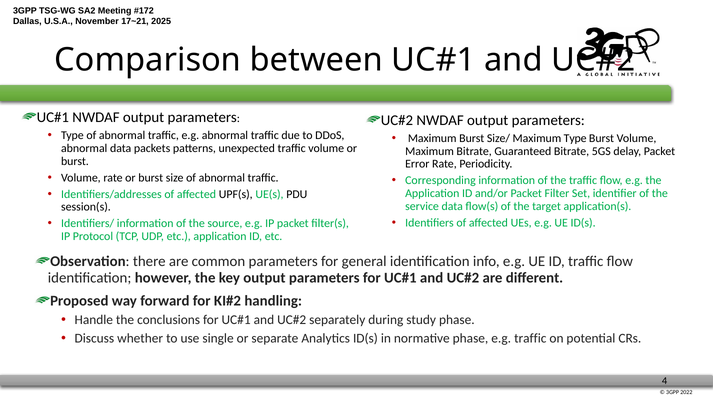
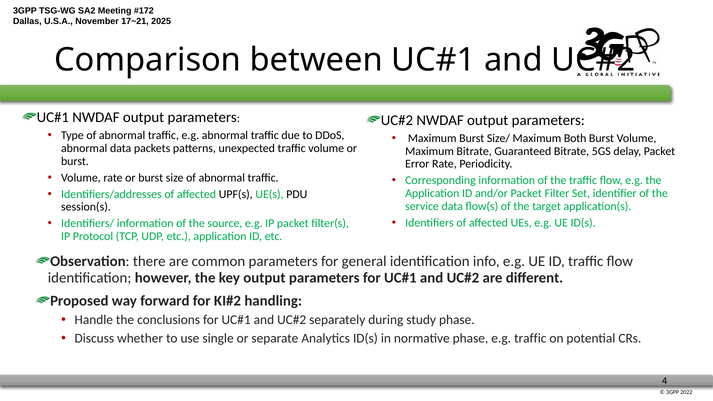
Maximum Type: Type -> Both
